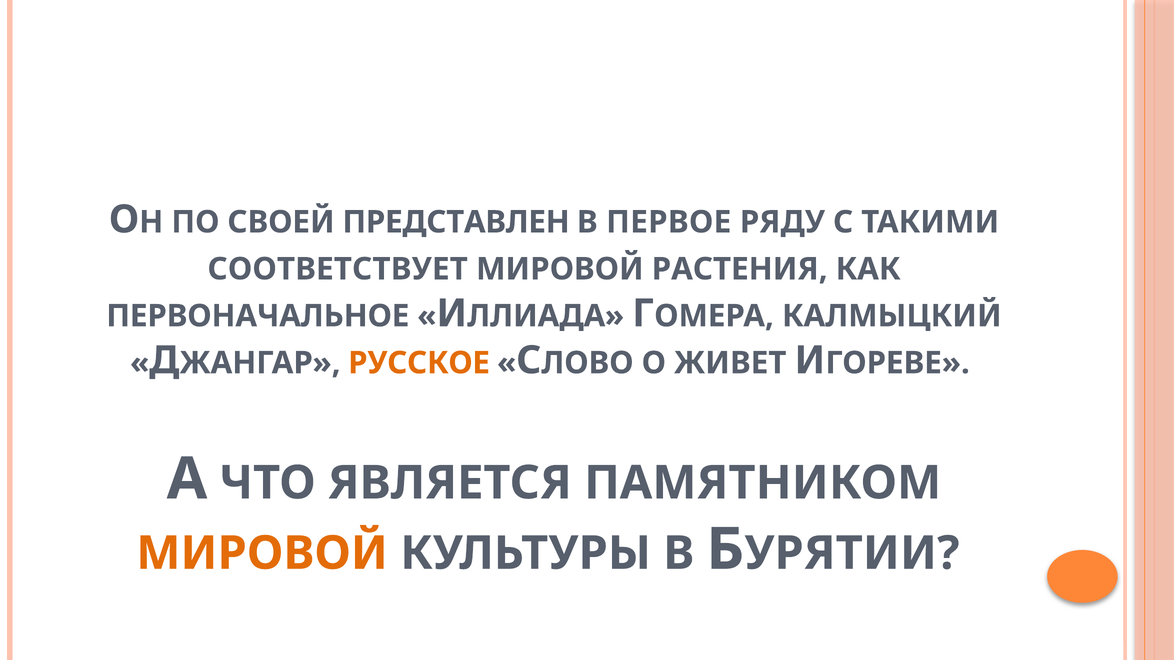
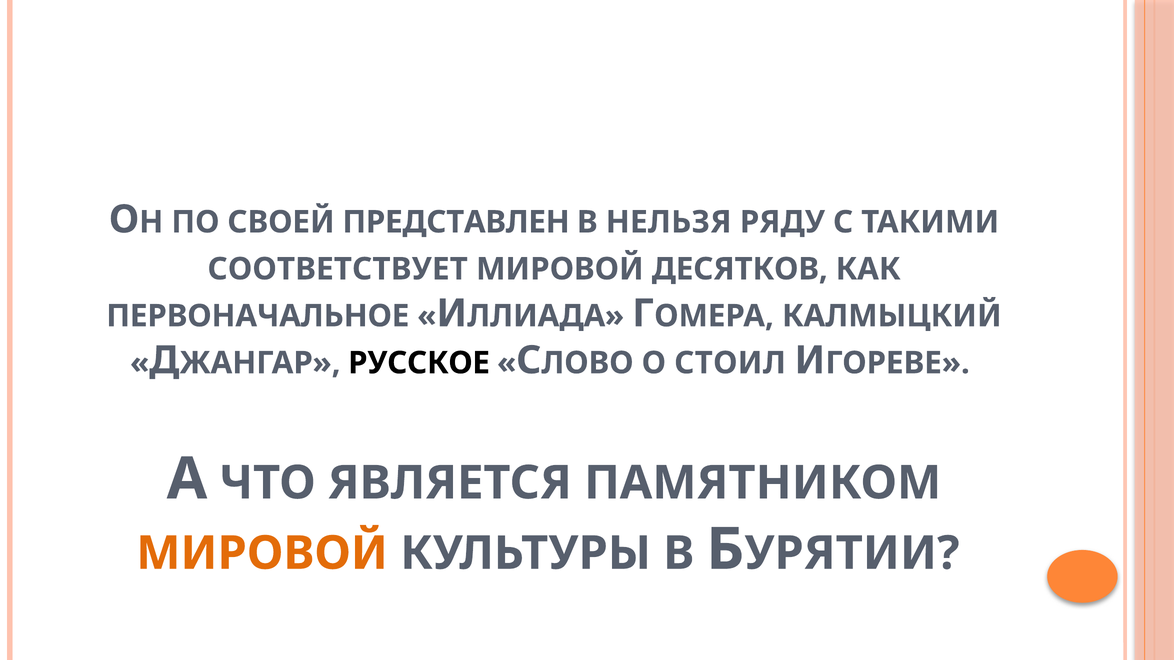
ПЕРВОЕ: ПЕРВОЕ -> НЕЛЬЗЯ
РАСТЕНИЯ: РАСТЕНИЯ -> ДЕСЯТКОВ
РУССКОЕ colour: orange -> black
ЖИВЕТ: ЖИВЕТ -> СТОИЛ
